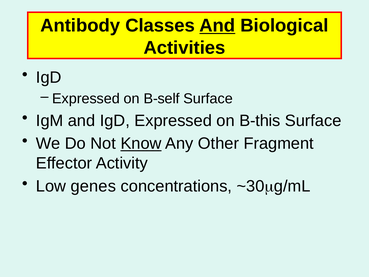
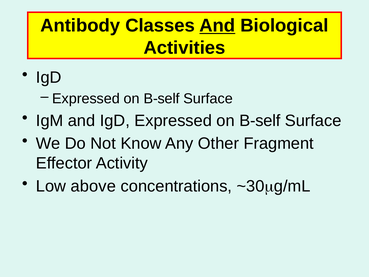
B-this at (260, 120): B-this -> B-self
Know underline: present -> none
genes: genes -> above
